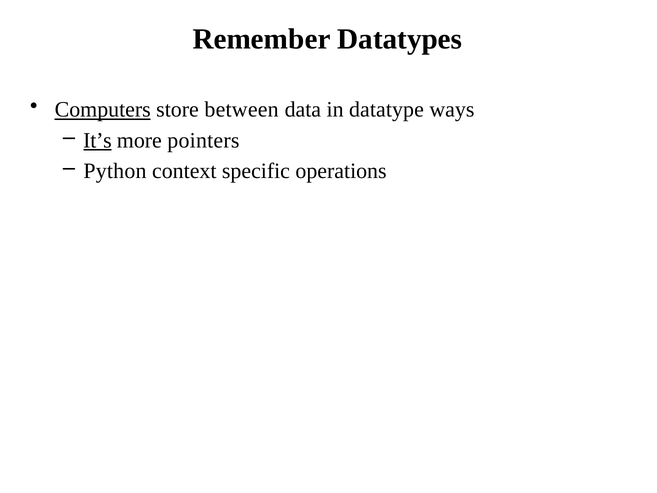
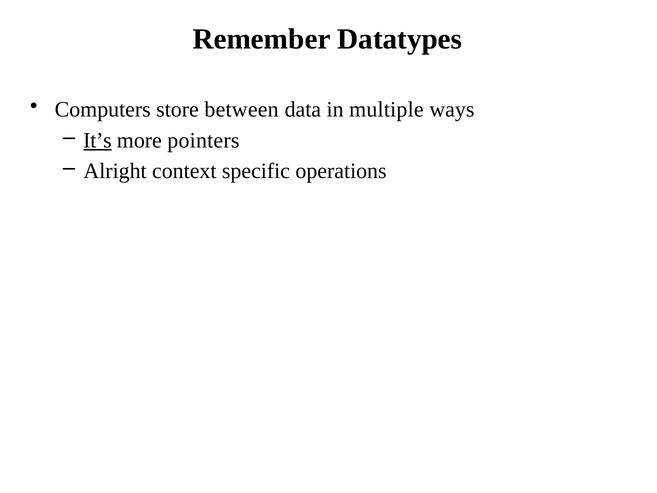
Computers underline: present -> none
datatype: datatype -> multiple
Python: Python -> Alright
